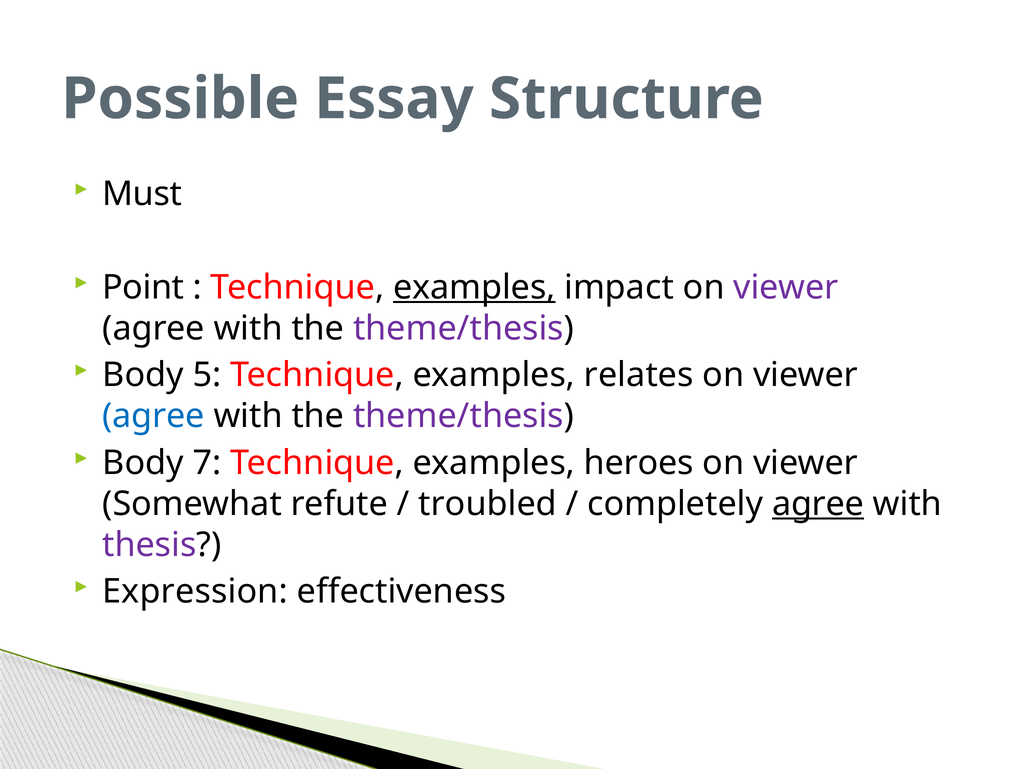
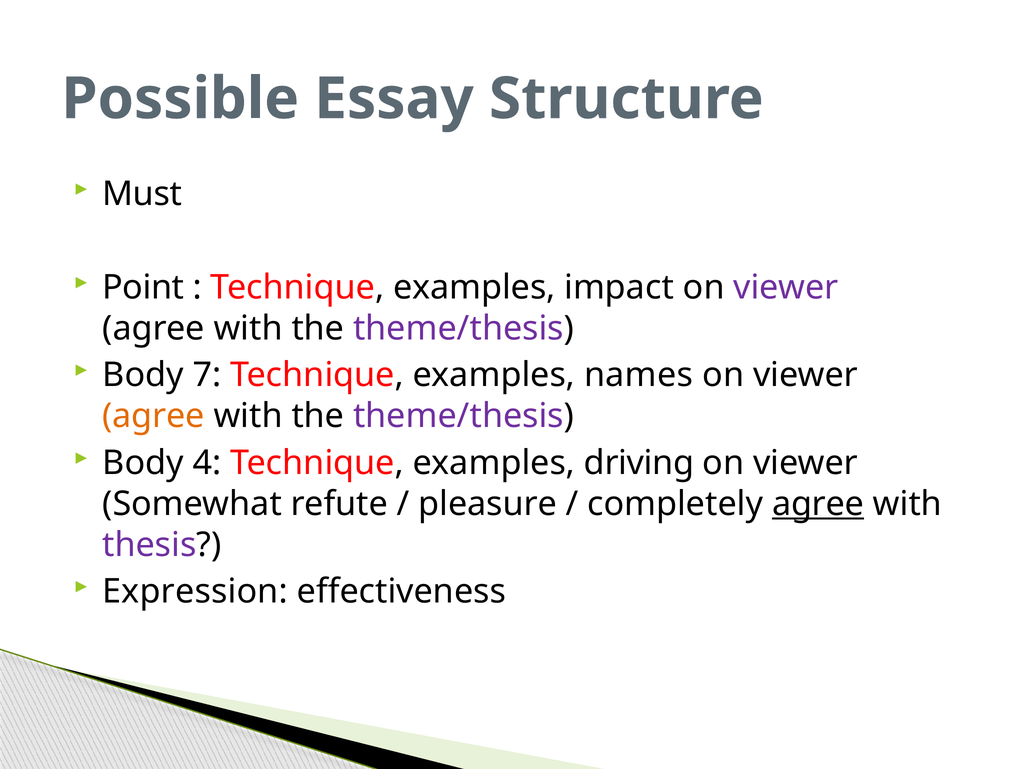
examples at (474, 287) underline: present -> none
5: 5 -> 7
relates: relates -> names
agree at (154, 416) colour: blue -> orange
7: 7 -> 4
heroes: heroes -> driving
troubled: troubled -> pleasure
